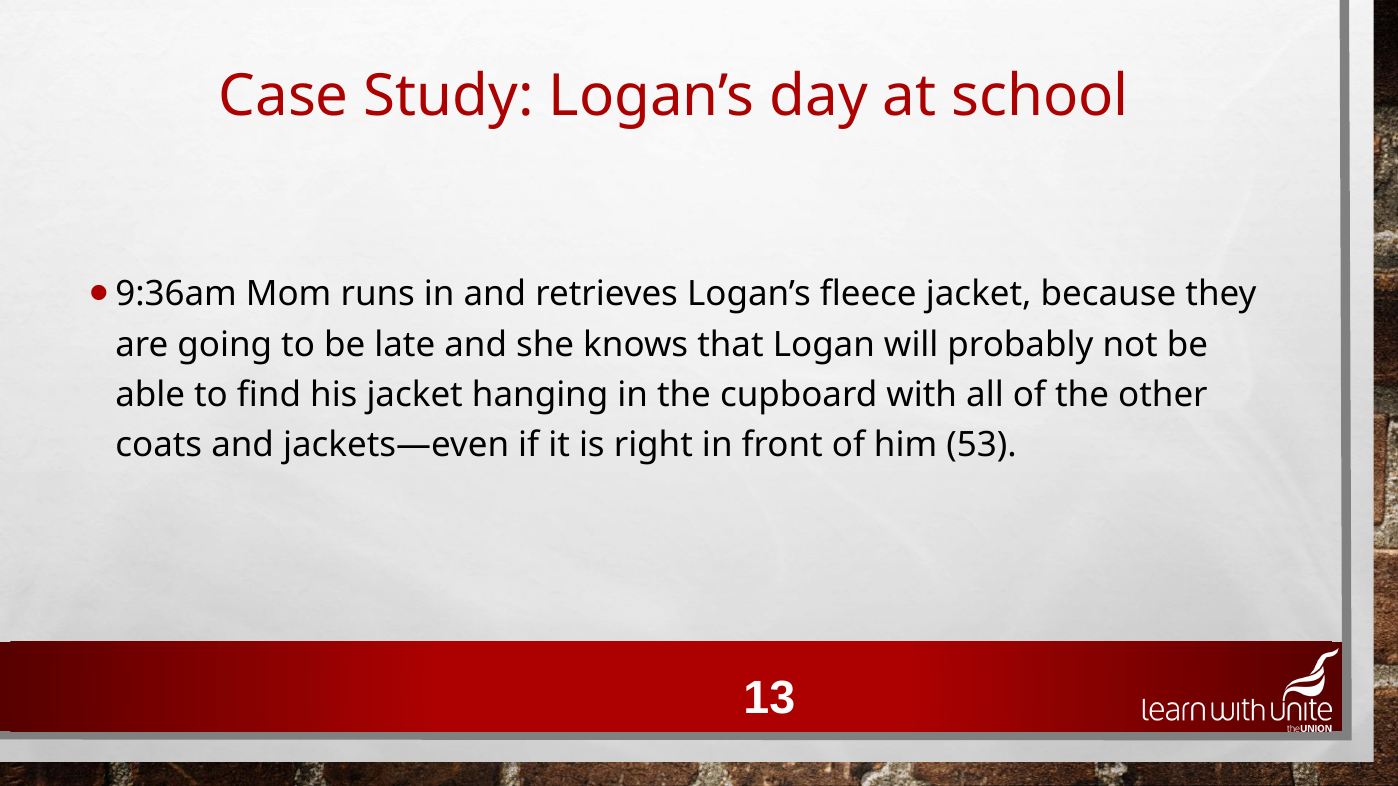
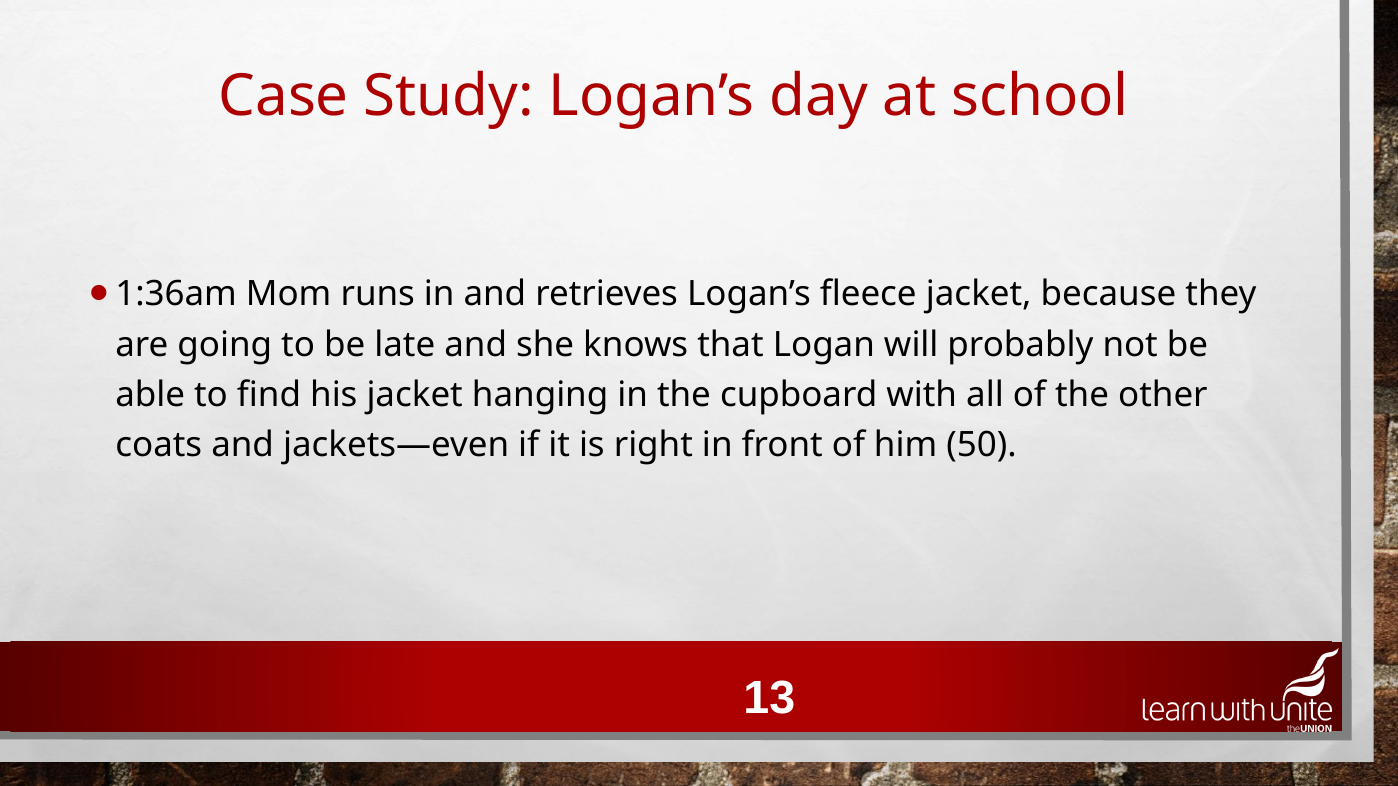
9:36am: 9:36am -> 1:36am
53: 53 -> 50
